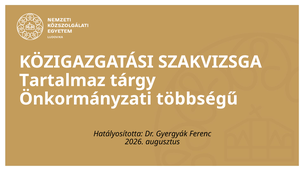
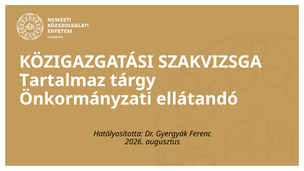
többségű: többségű -> ellátandó
